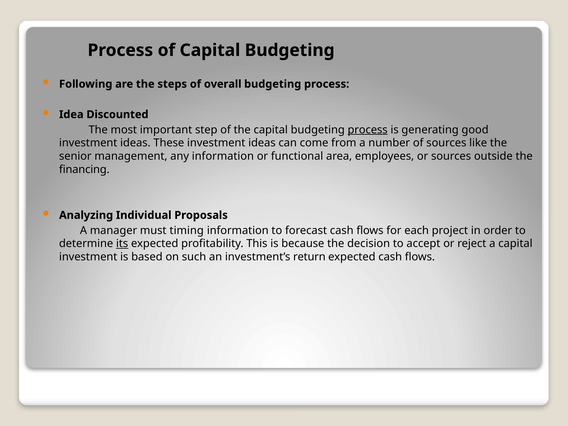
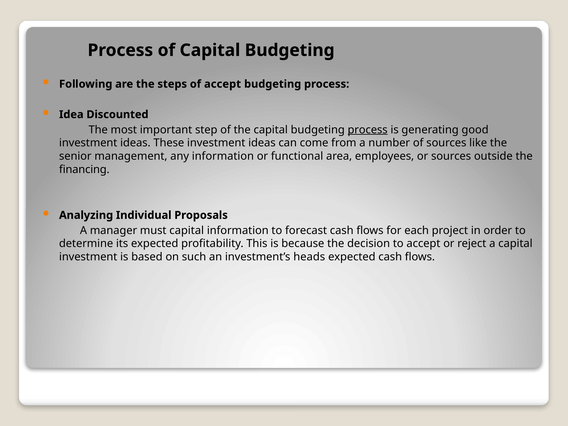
of overall: overall -> accept
must timing: timing -> capital
its underline: present -> none
return: return -> heads
